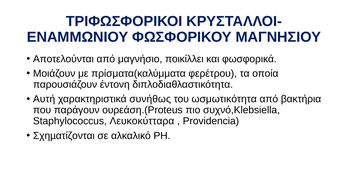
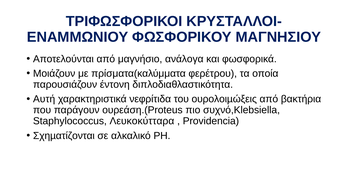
ποικίλλει: ποικίλλει -> ανάλογα
συνήθως: συνήθως -> νεφρίτιδα
ωσμωτικότητα: ωσμωτικότητα -> ουρολοιµώξεις
